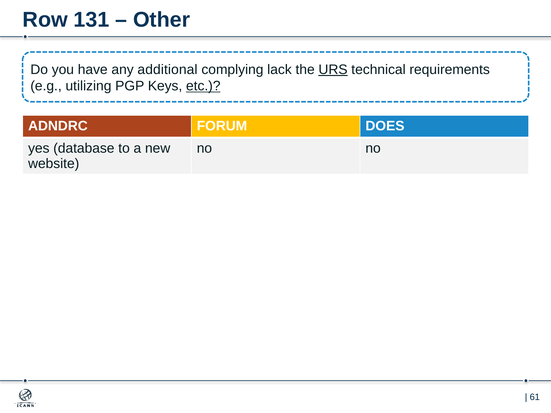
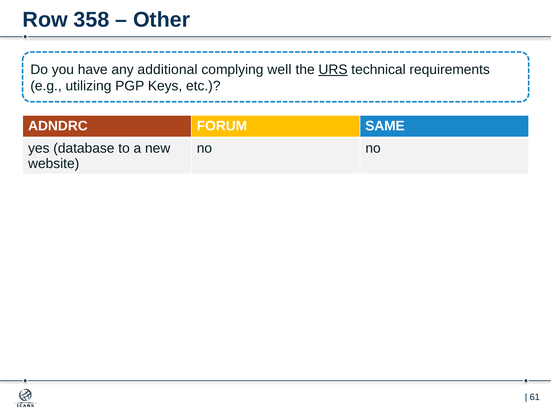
131: 131 -> 358
lack: lack -> well
etc underline: present -> none
DOES: DOES -> SAME
